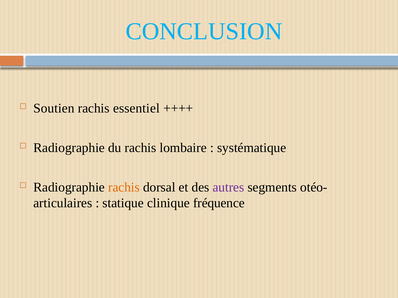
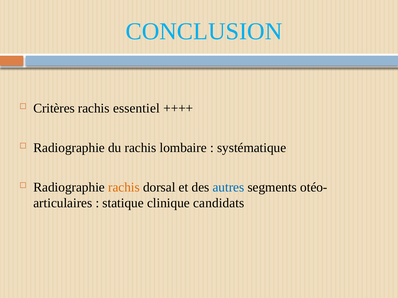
Soutien: Soutien -> Critères
autres colour: purple -> blue
fréquence: fréquence -> candidats
